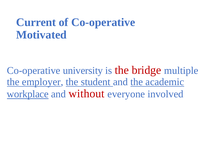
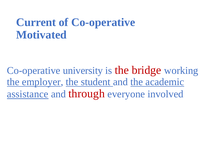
multiple: multiple -> working
workplace: workplace -> assistance
without: without -> through
